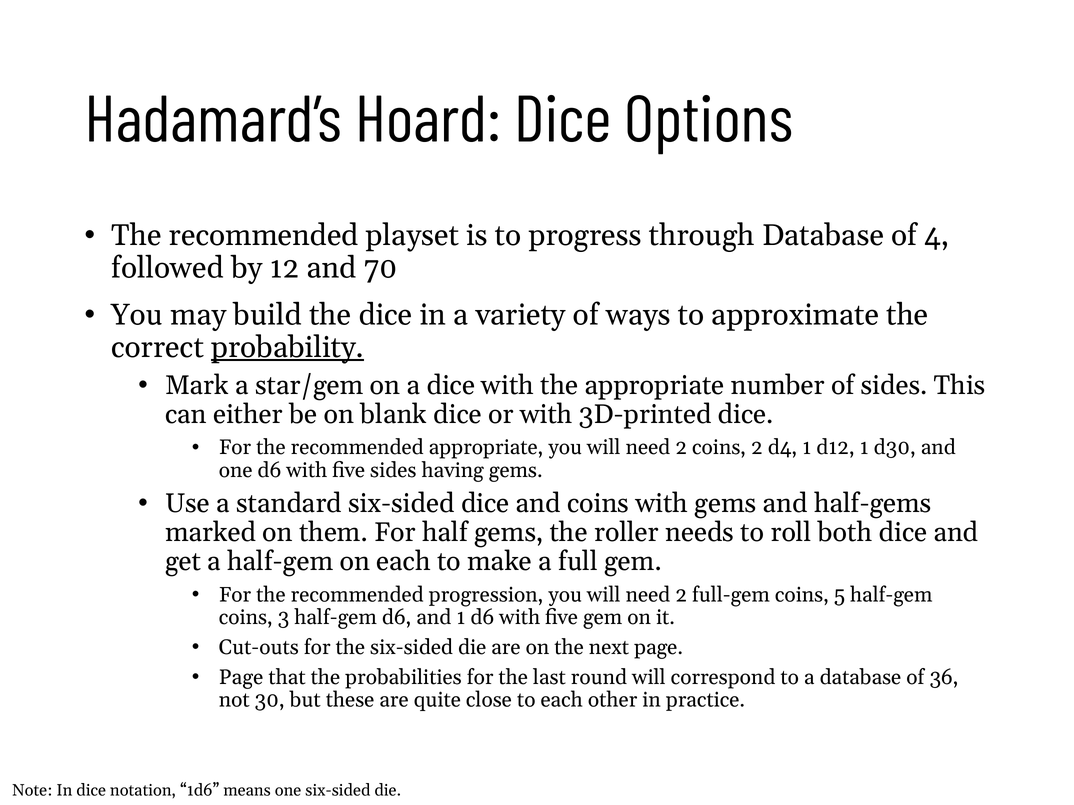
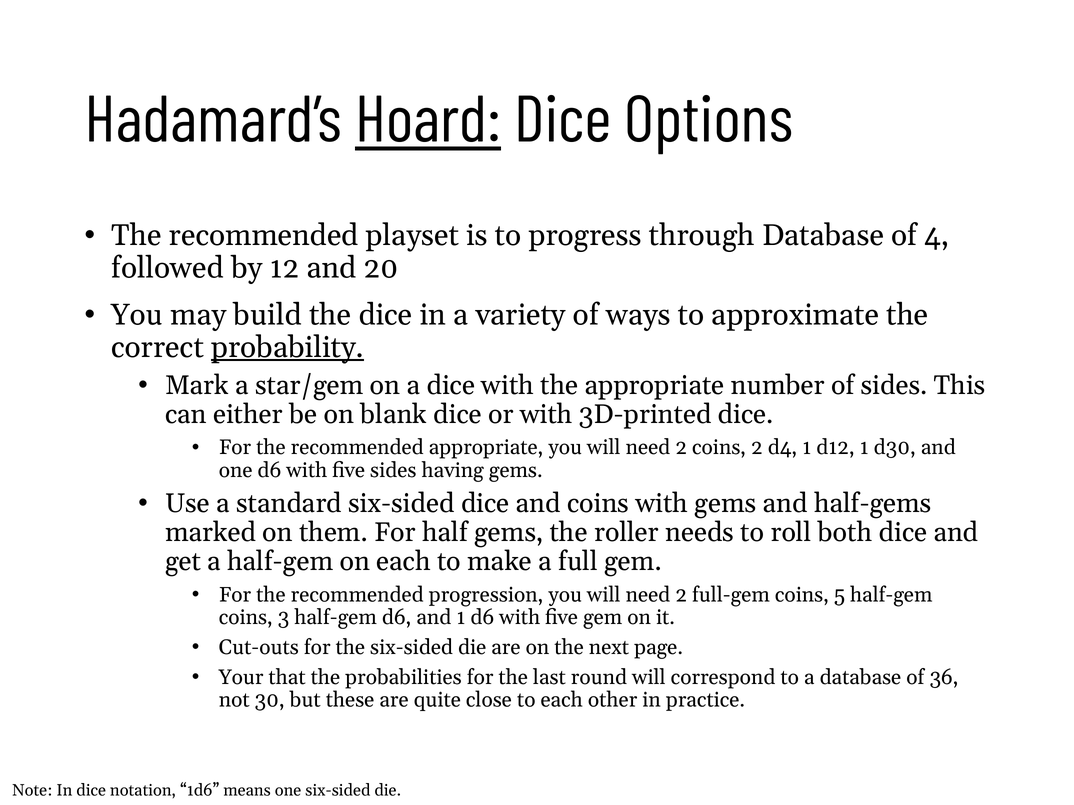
Hoard underline: none -> present
70: 70 -> 20
Page at (241, 678): Page -> Your
